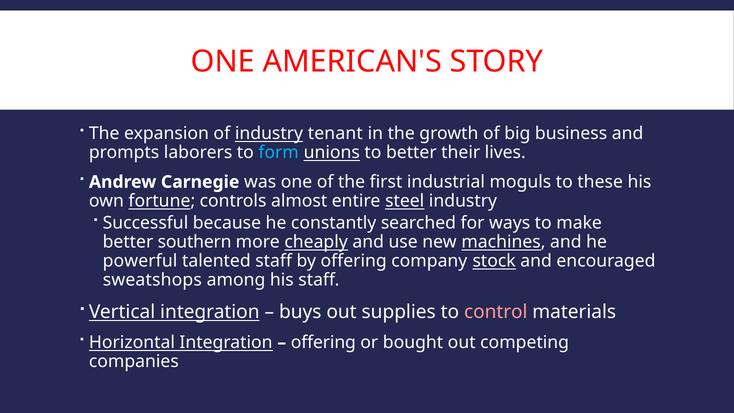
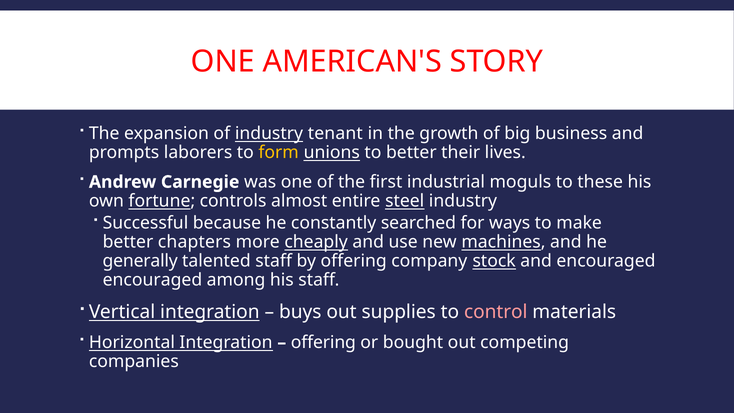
form colour: light blue -> yellow
southern: southern -> chapters
powerful: powerful -> generally
sweatshops at (152, 280): sweatshops -> encouraged
